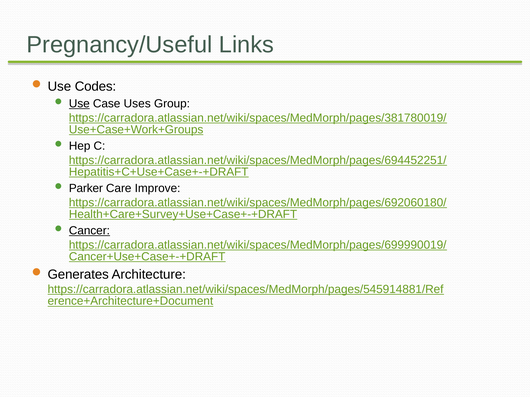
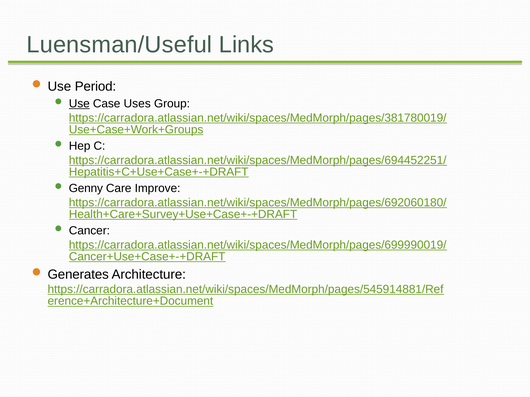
Pregnancy/Useful: Pregnancy/Useful -> Luensman/Useful
Codes: Codes -> Period
Parker: Parker -> Genny
Cancer underline: present -> none
